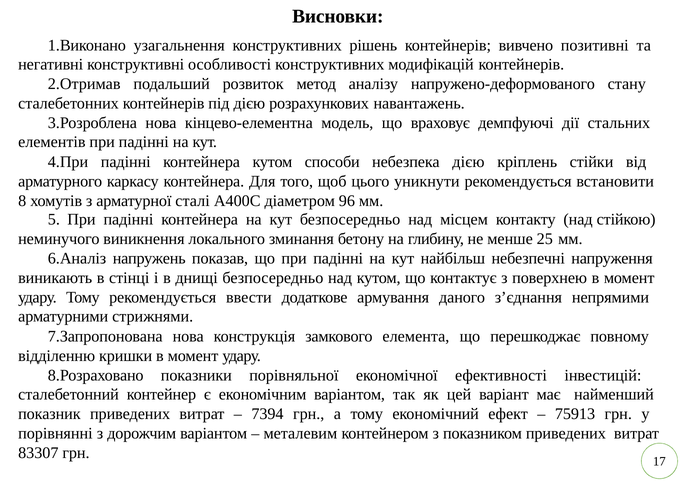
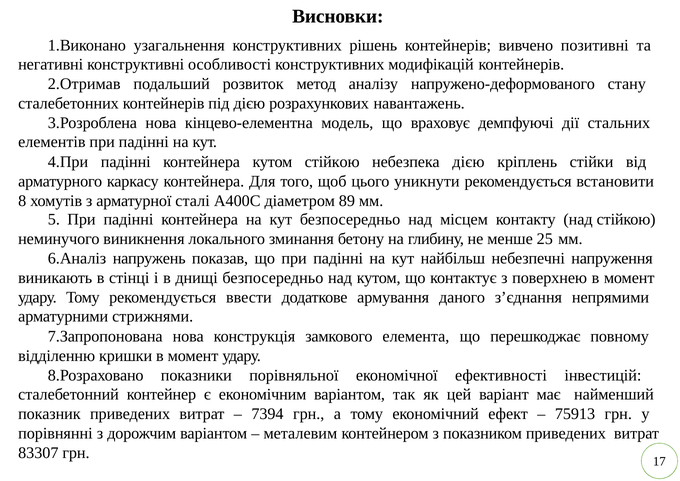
кутом способи: способи -> стійкою
96: 96 -> 89
